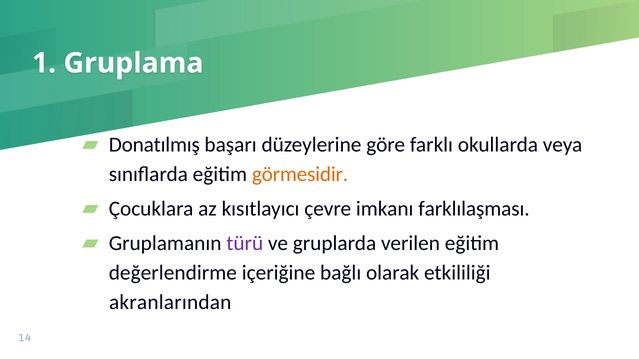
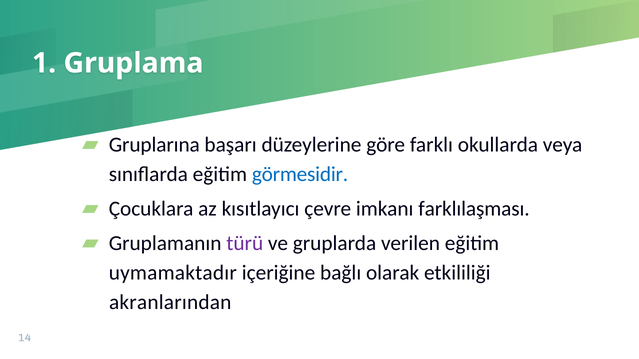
Donatılmış: Donatılmış -> Gruplarına
görmesidir colour: orange -> blue
değerlendirme: değerlendirme -> uymamaktadır
